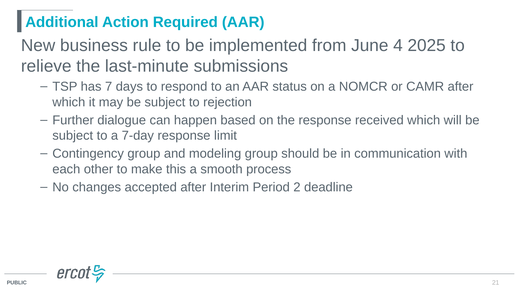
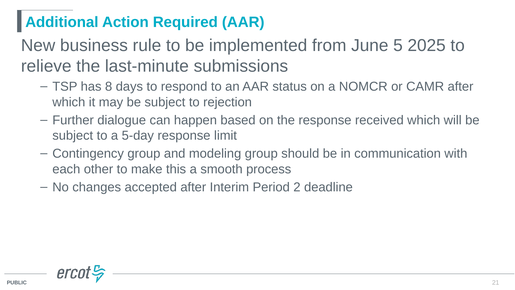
4: 4 -> 5
7: 7 -> 8
7-day: 7-day -> 5-day
